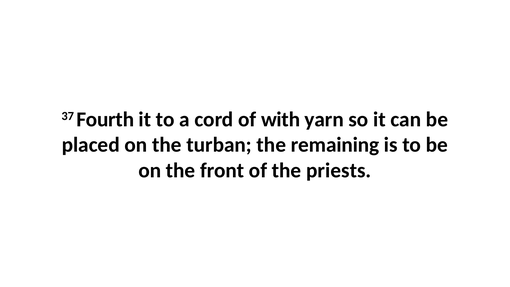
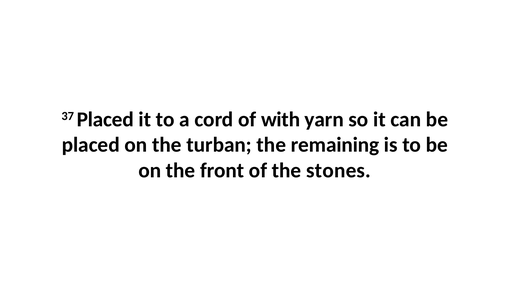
37 Fourth: Fourth -> Placed
priests: priests -> stones
